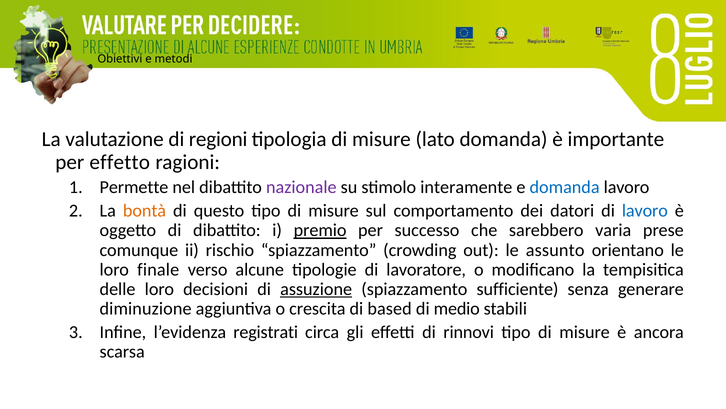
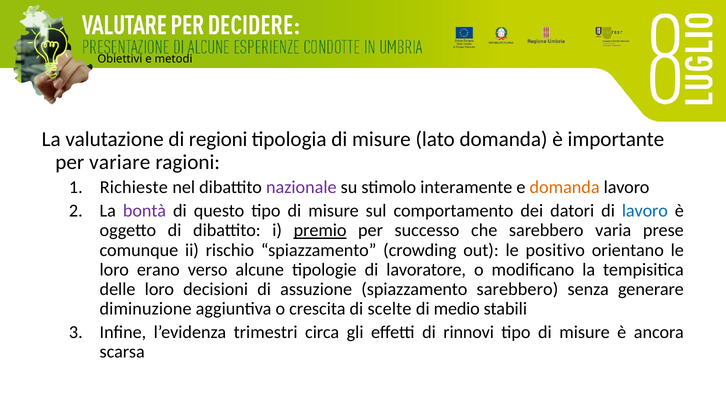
effetto: effetto -> variare
Permette: Permette -> Richieste
domanda at (565, 187) colour: blue -> orange
bontà colour: orange -> purple
assunto: assunto -> positivo
finale: finale -> erano
assuzione underline: present -> none
spiazzamento sufficiente: sufficiente -> sarebbero
based: based -> scelte
registrati: registrati -> trimestri
